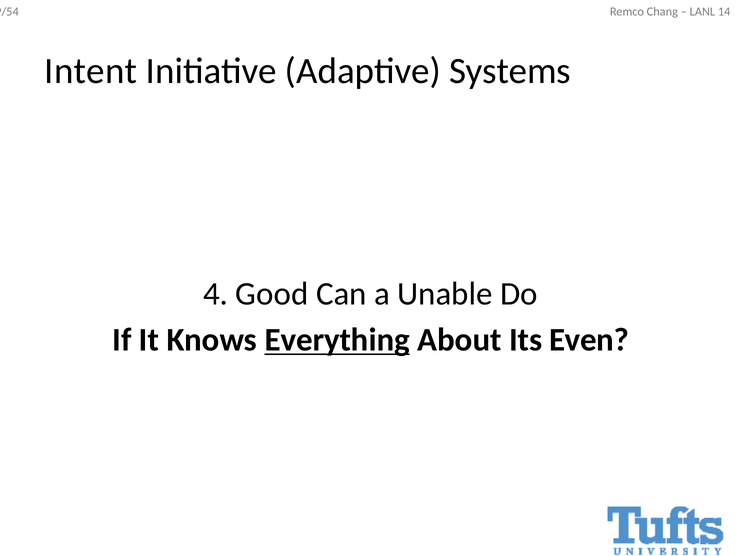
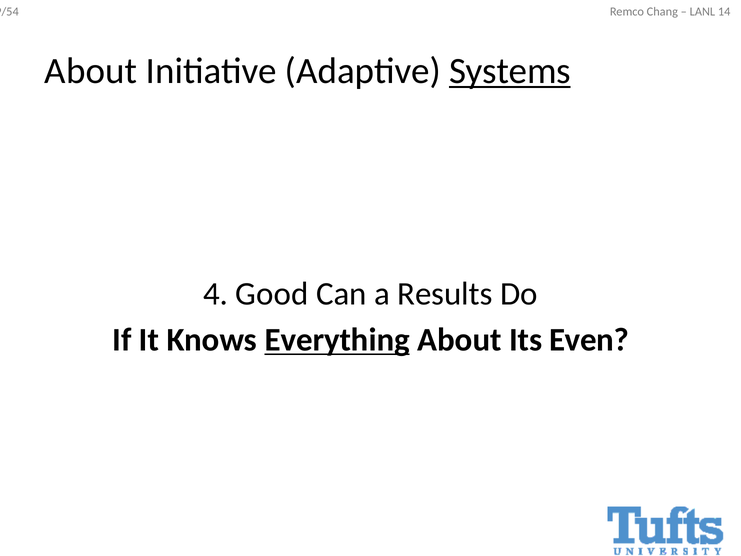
Intent at (91, 71): Intent -> About
Systems underline: none -> present
Unable: Unable -> Results
